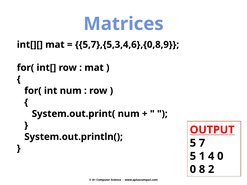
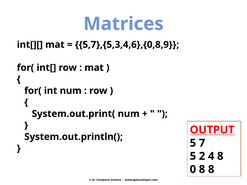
1: 1 -> 2
4 0: 0 -> 8
8 2: 2 -> 8
